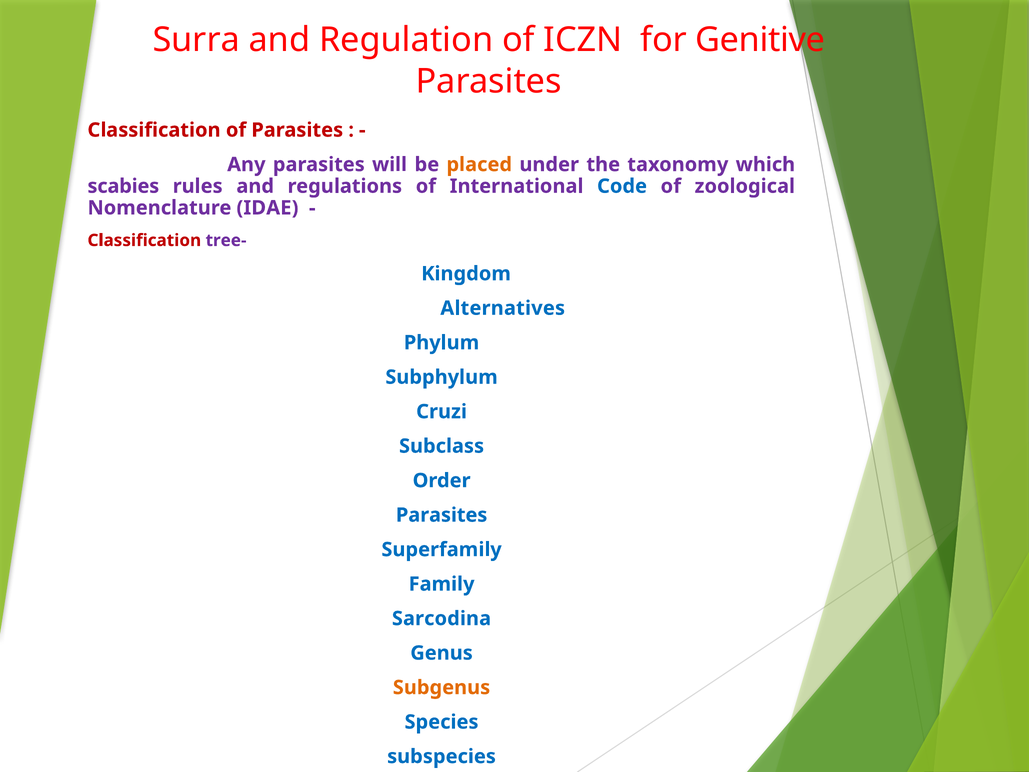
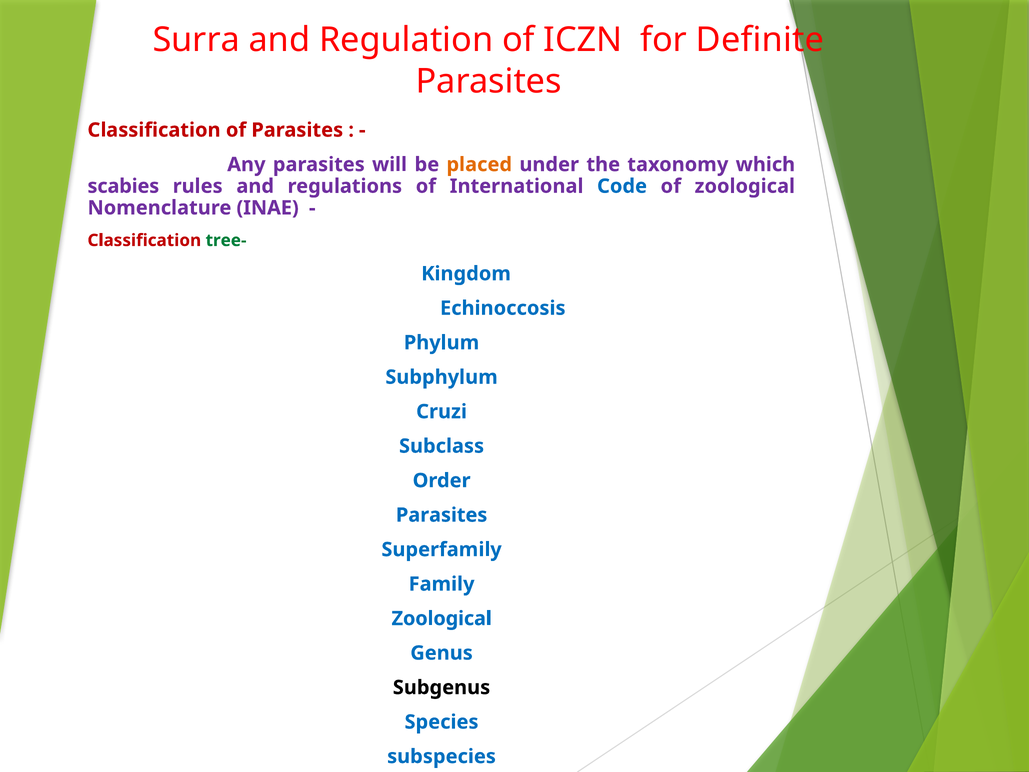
Genitive: Genitive -> Definite
IDAE: IDAE -> INAE
tree- colour: purple -> green
Alternatives: Alternatives -> Echinoccosis
Sarcodina at (441, 618): Sarcodina -> Zoological
Subgenus colour: orange -> black
